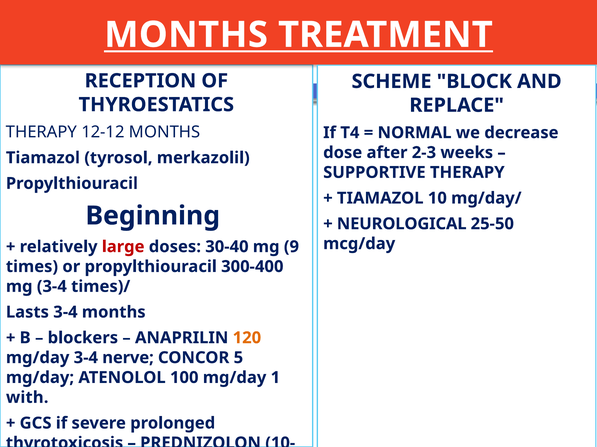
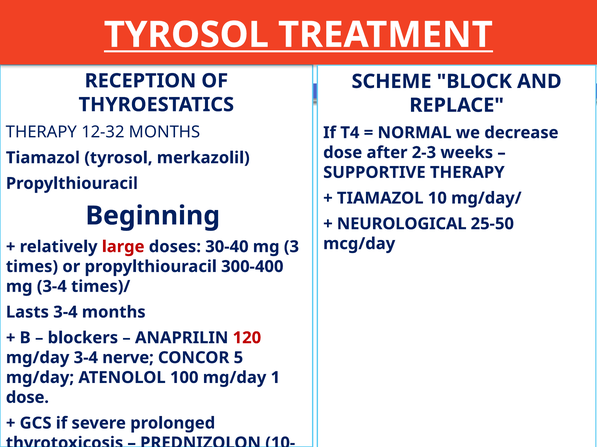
MONTHS at (186, 35): MONTHS -> TYROSOL
12-12: 12-12 -> 12-32
9: 9 -> 3
120 colour: orange -> red
with at (27, 398): with -> dose
